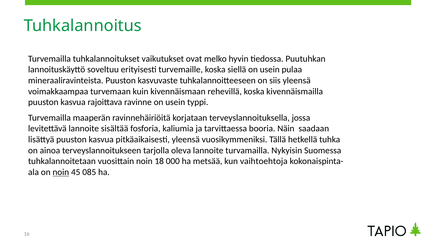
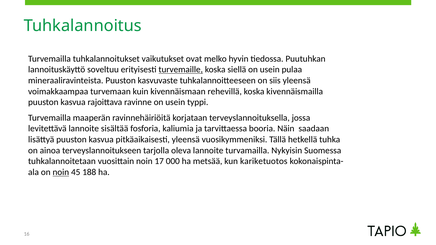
turvemaille underline: none -> present
18: 18 -> 17
vaihtoehtoja: vaihtoehtoja -> kariketuotos
085: 085 -> 188
